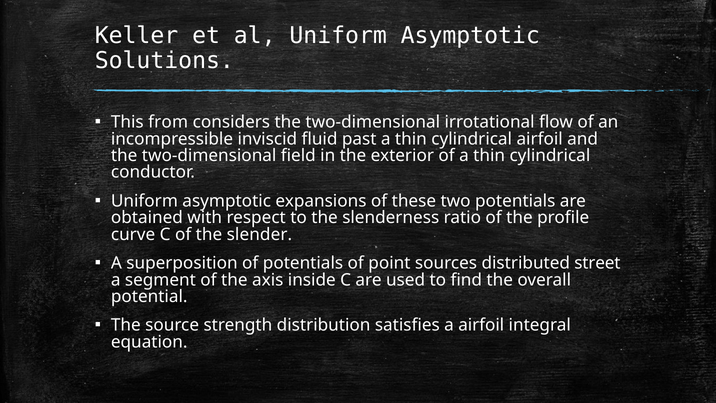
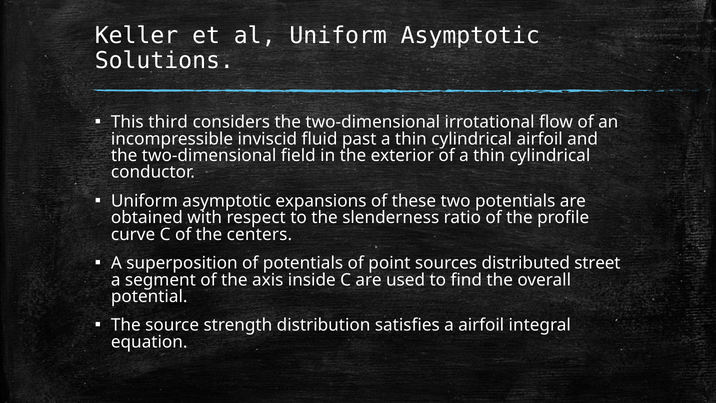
from: from -> third
slender: slender -> centers
